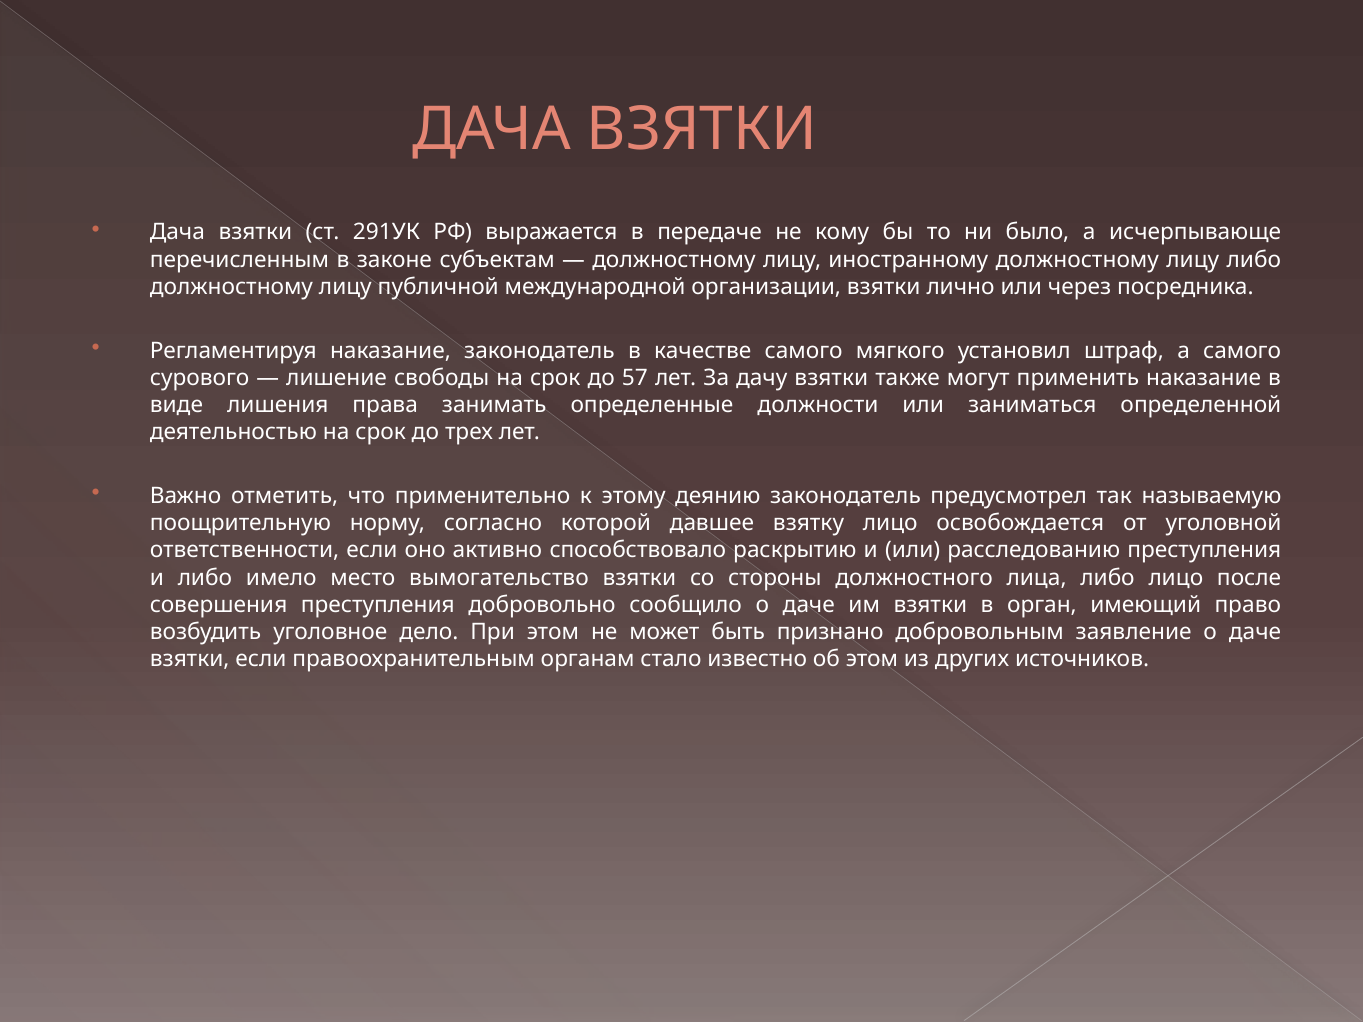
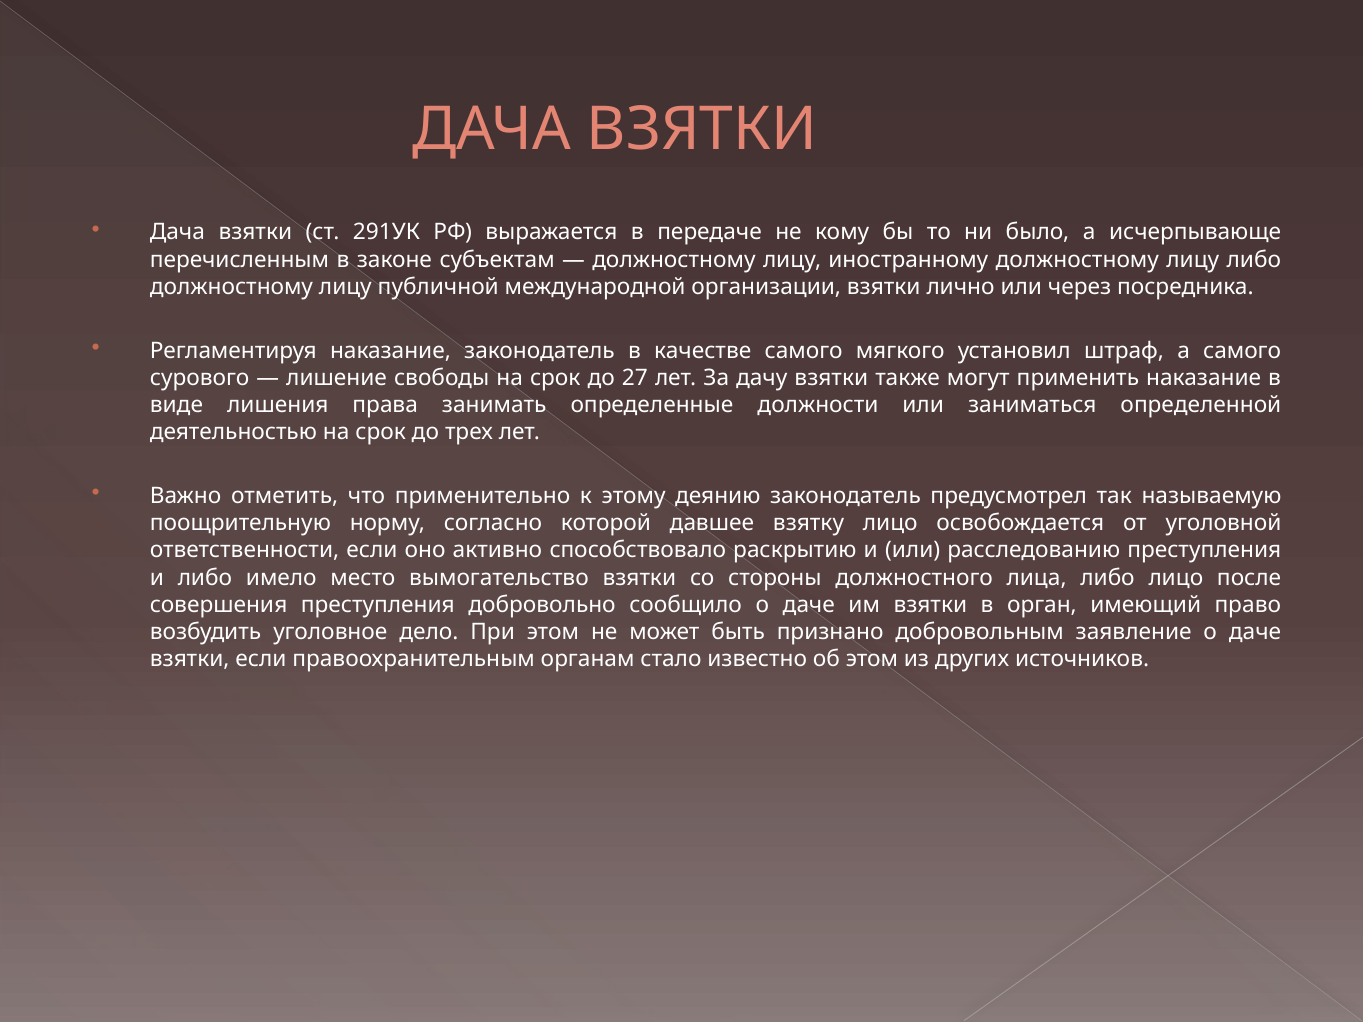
57: 57 -> 27
